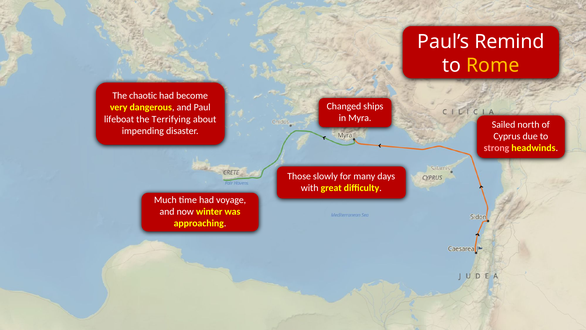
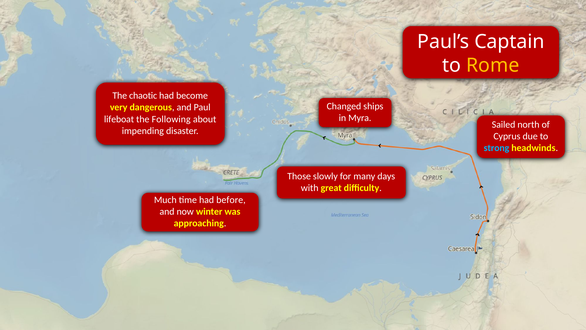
Remind: Remind -> Captain
Terrifying: Terrifying -> Following
strong colour: pink -> light blue
voyage: voyage -> before
